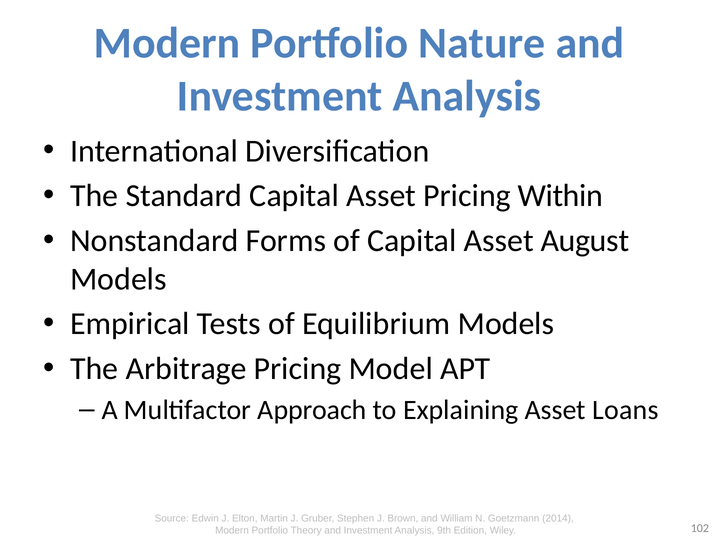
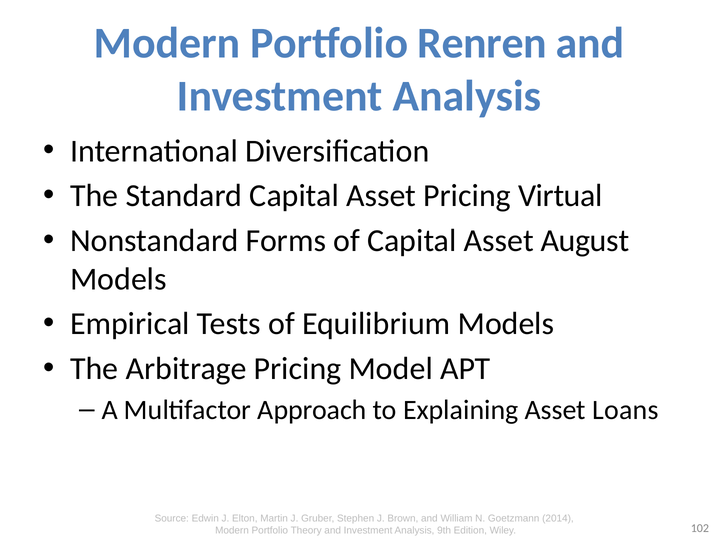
Nature: Nature -> Renren
Within: Within -> Virtual
